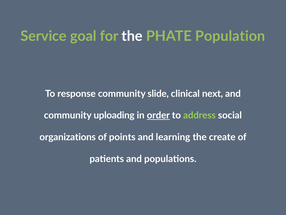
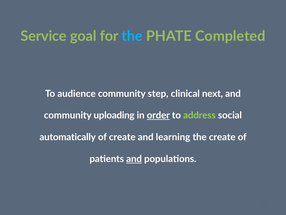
the at (132, 36) colour: white -> light blue
Population: Population -> Completed
response: response -> audience
slide: slide -> step
organizations: organizations -> automatically
of points: points -> create
and at (134, 159) underline: none -> present
